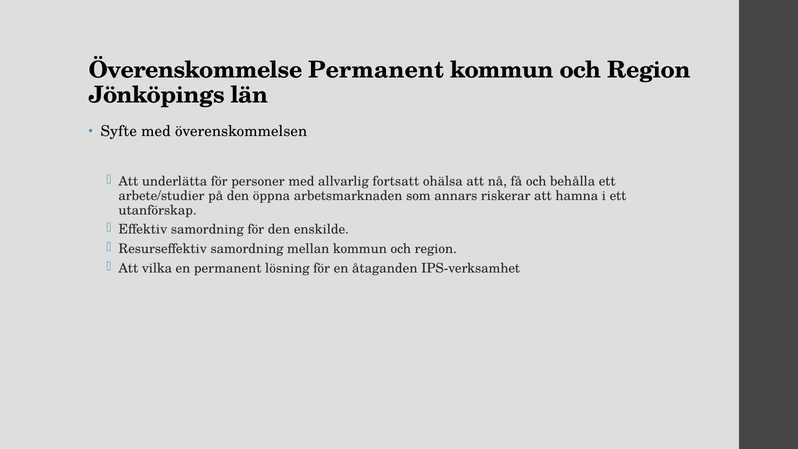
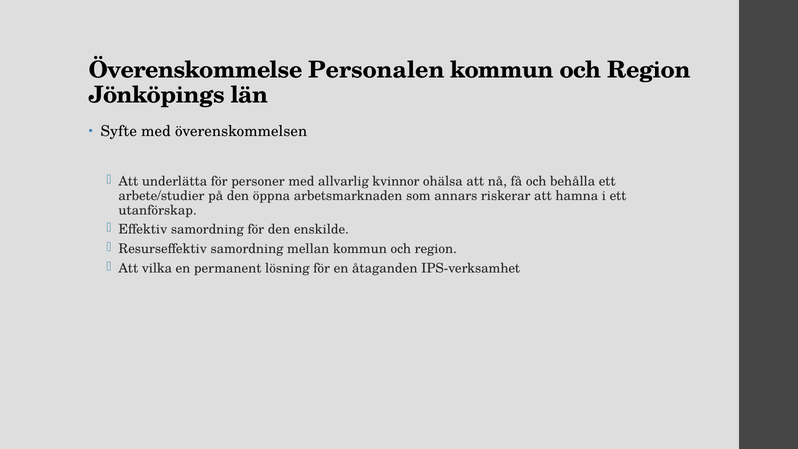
Överenskommelse Permanent: Permanent -> Personalen
fortsatt: fortsatt -> kvinnor
